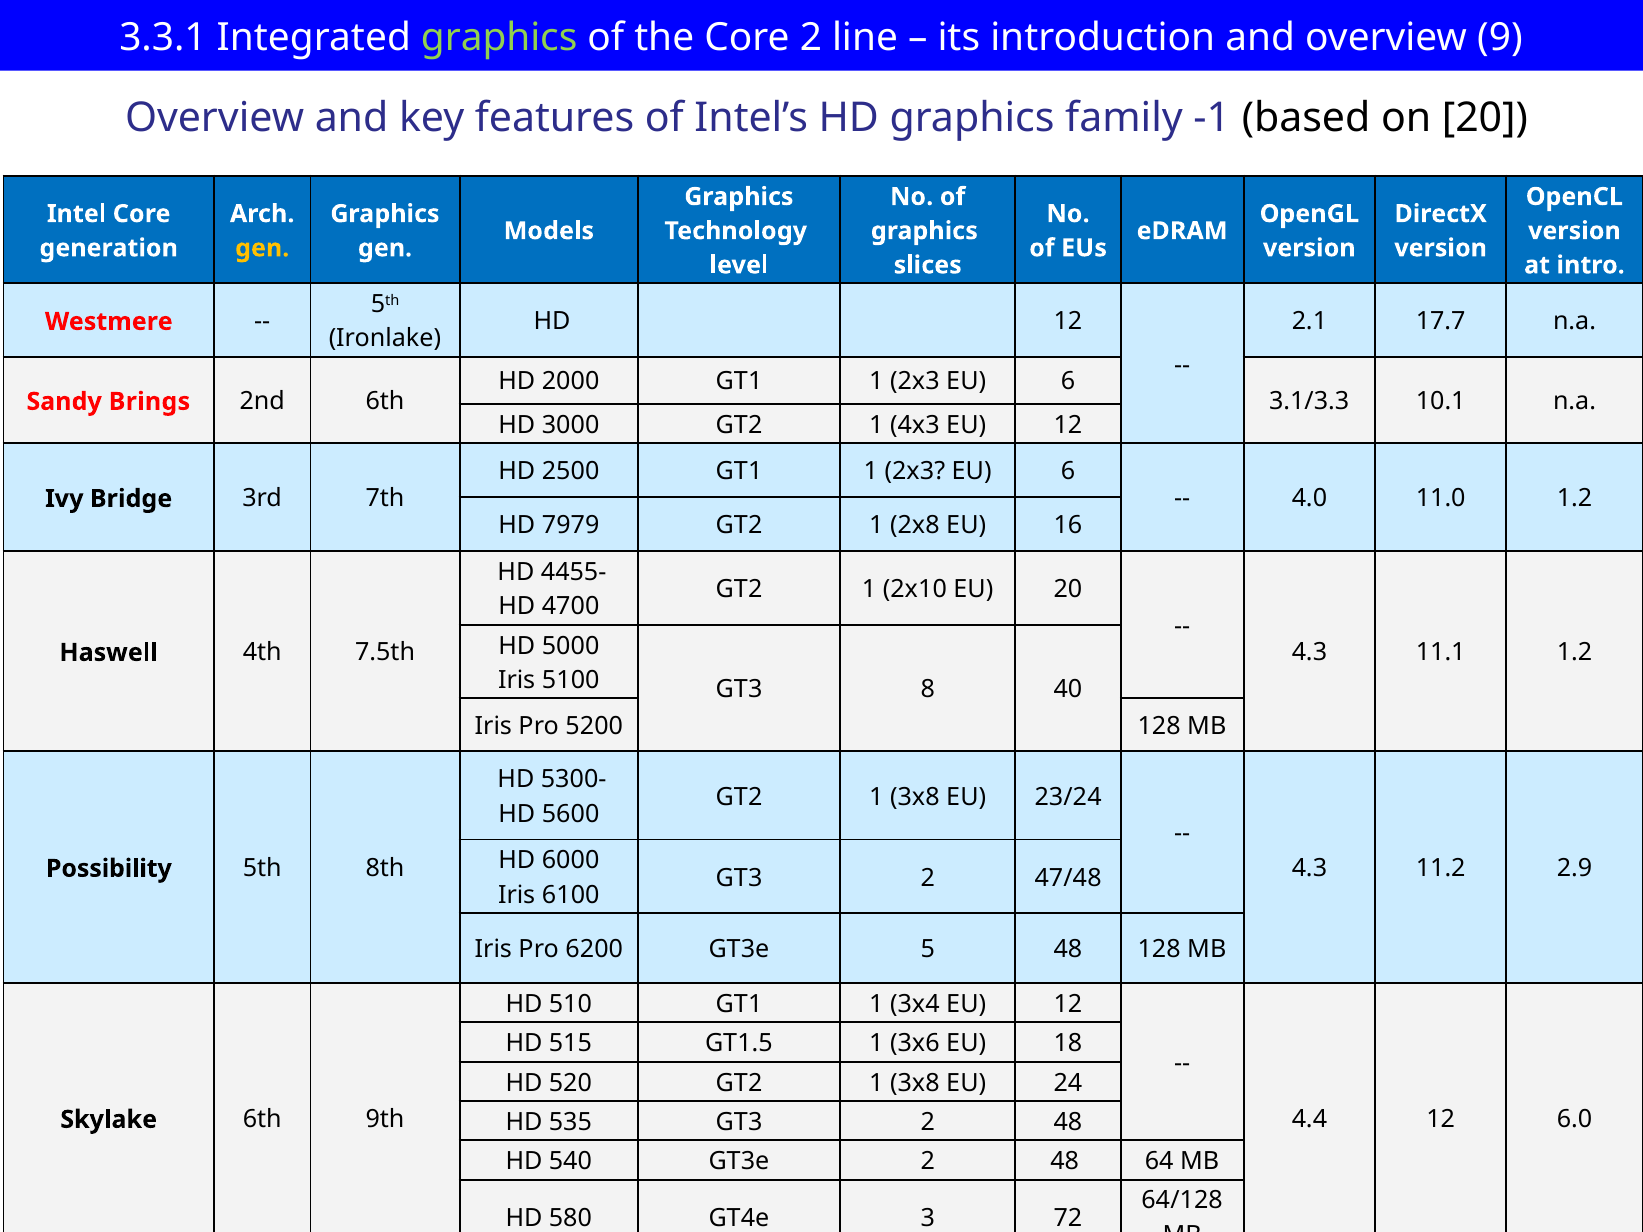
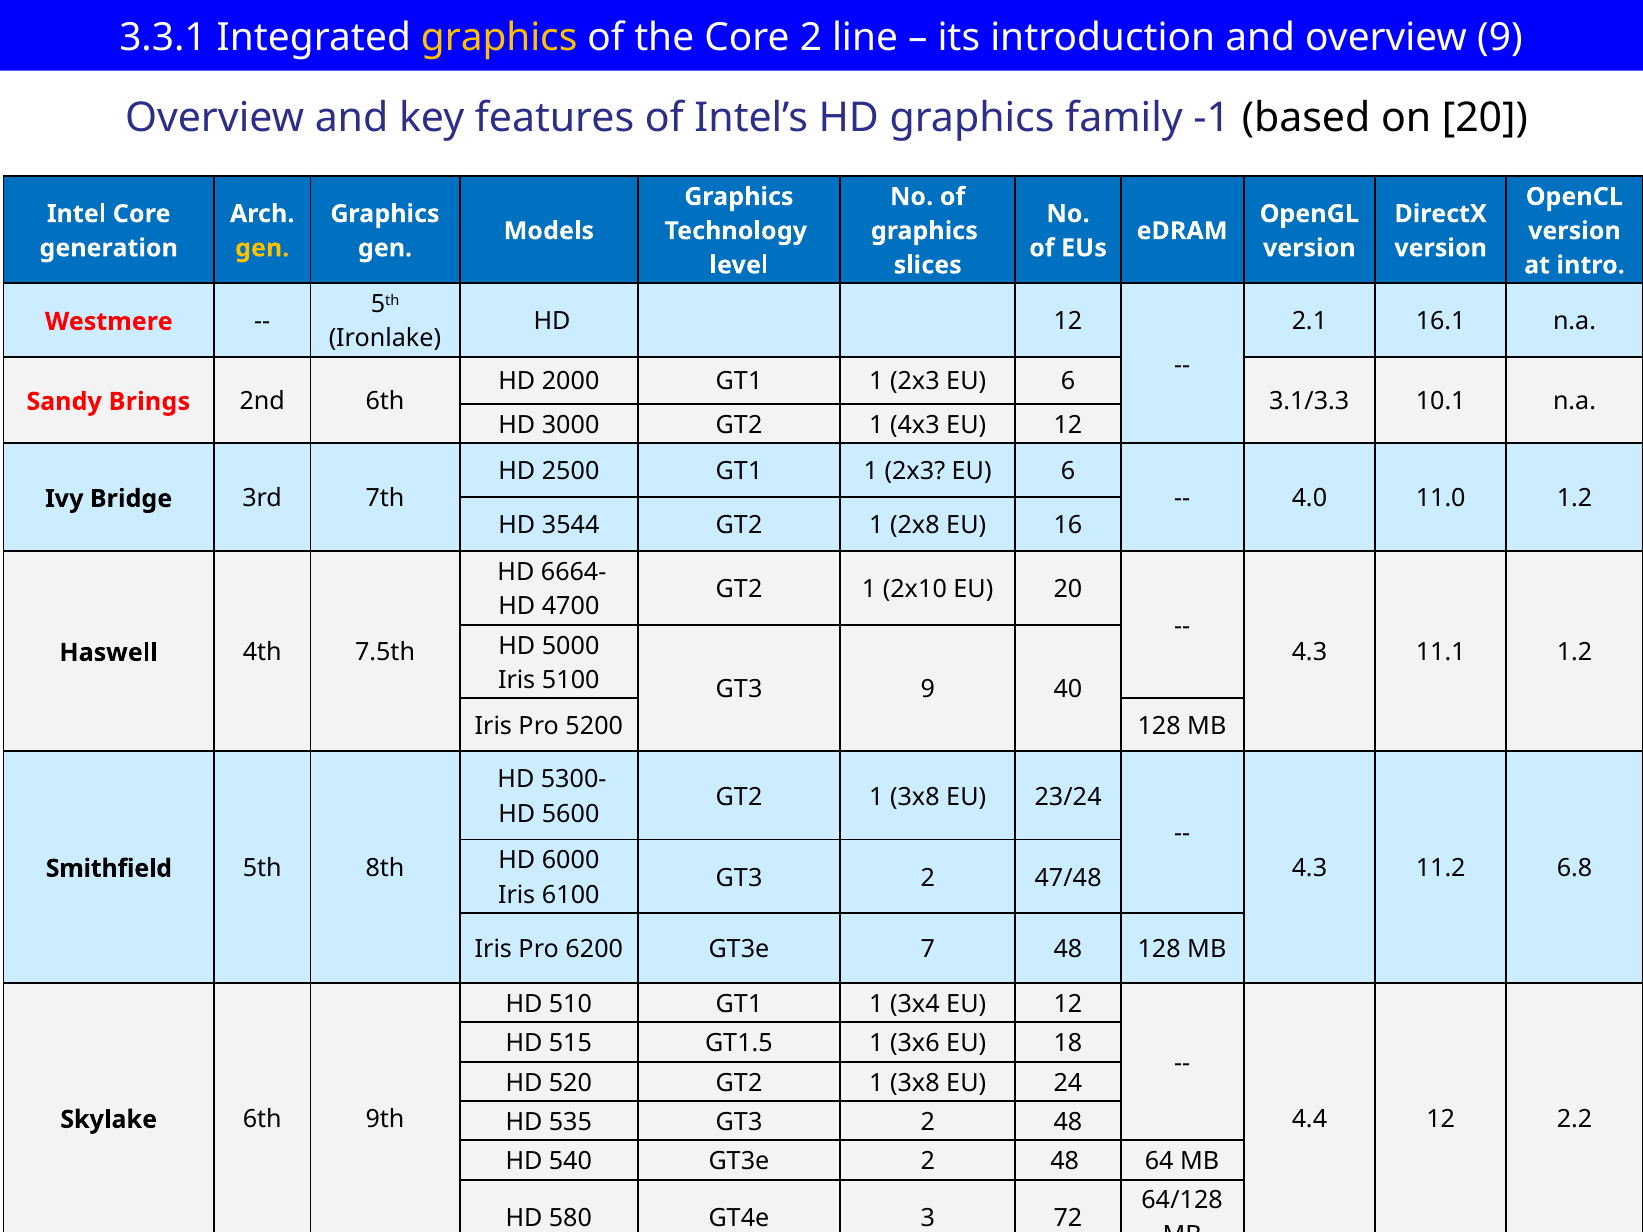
graphics at (499, 38) colour: light green -> yellow
17.7: 17.7 -> 16.1
7979: 7979 -> 3544
4455-: 4455- -> 6664-
GT3 8: 8 -> 9
2.9: 2.9 -> 6.8
Possibility: Possibility -> Smithfield
5: 5 -> 7
6.0: 6.0 -> 2.2
